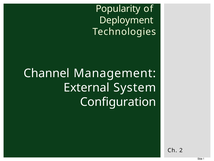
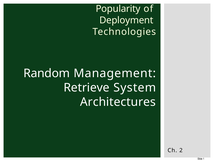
Channel: Channel -> Random
External: External -> Retrieve
Configuration: Configuration -> Architectures
